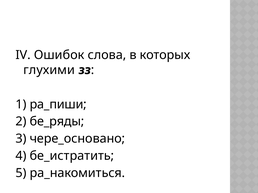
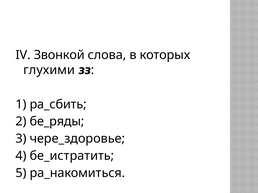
Ошибок: Ошибок -> Звонкой
ра_пиши: ра_пиши -> ра_сбить
чере_основано: чере_основано -> чере_здоровье
